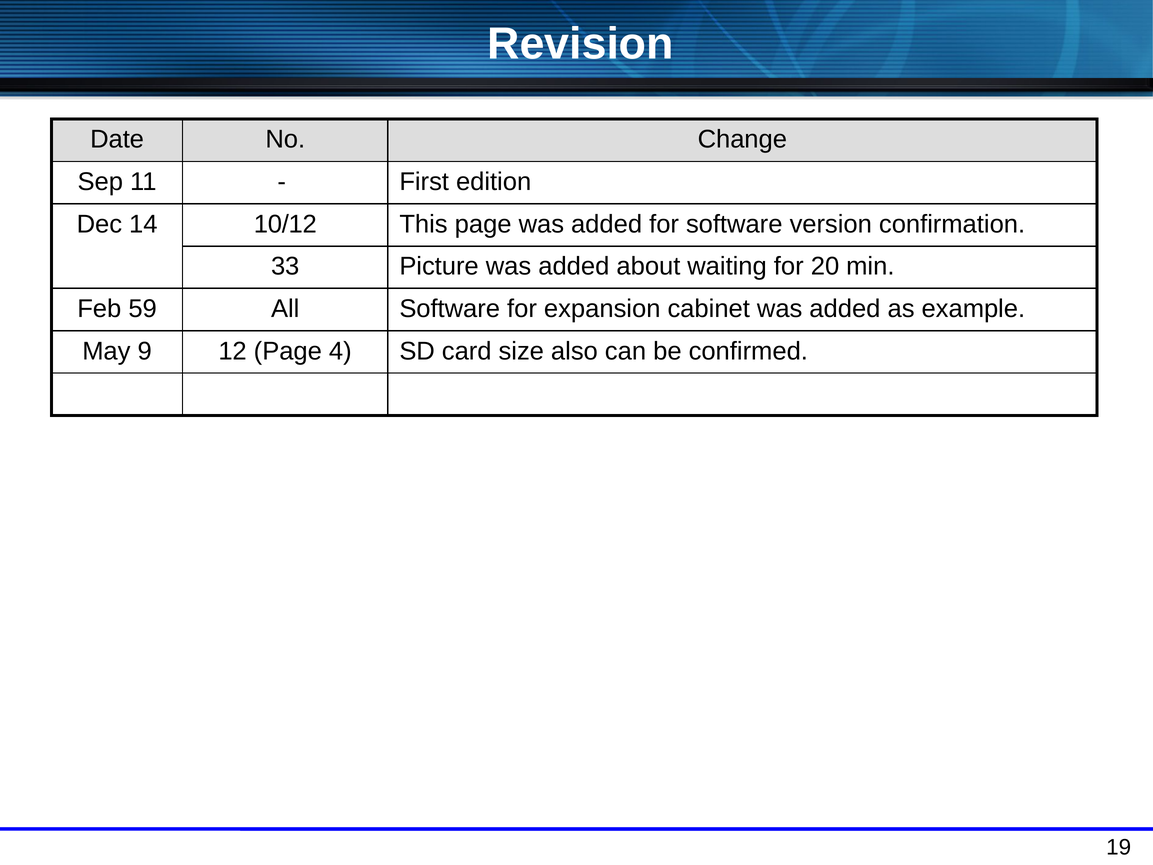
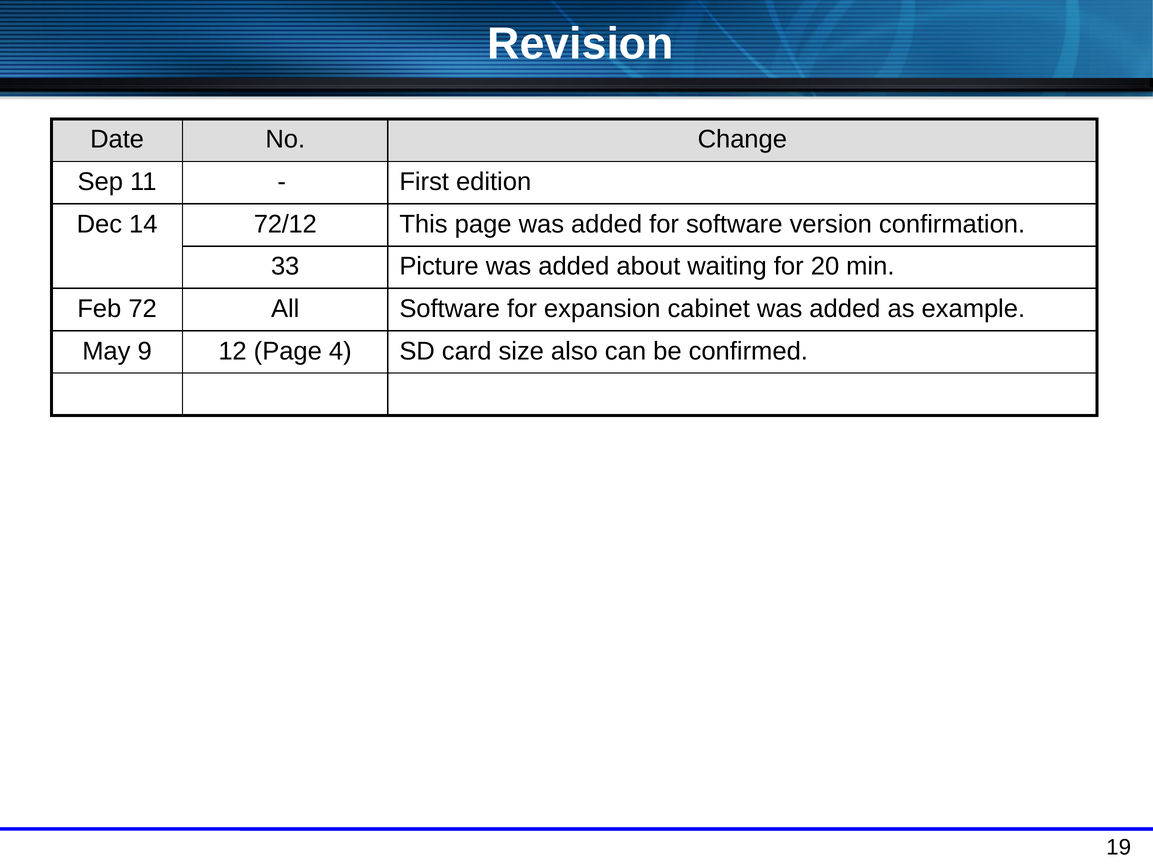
10/12: 10/12 -> 72/12
59: 59 -> 72
